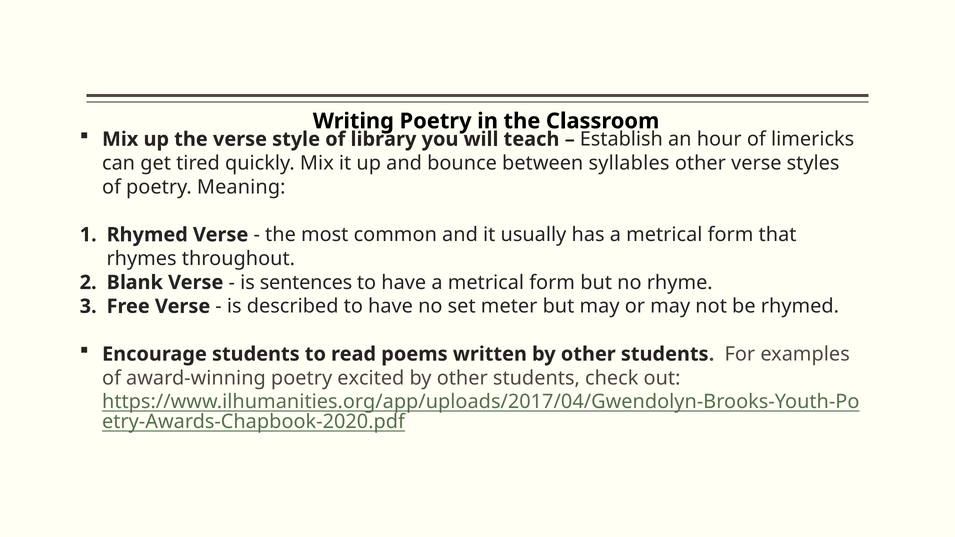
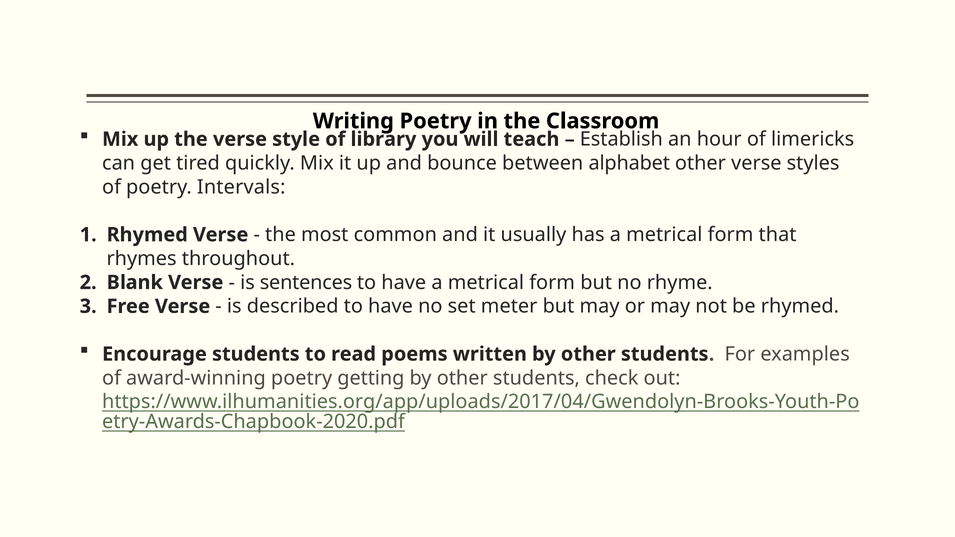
syllables: syllables -> alphabet
Meaning: Meaning -> Intervals
excited: excited -> getting
